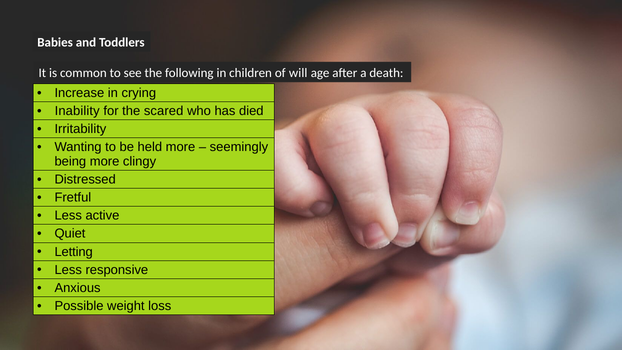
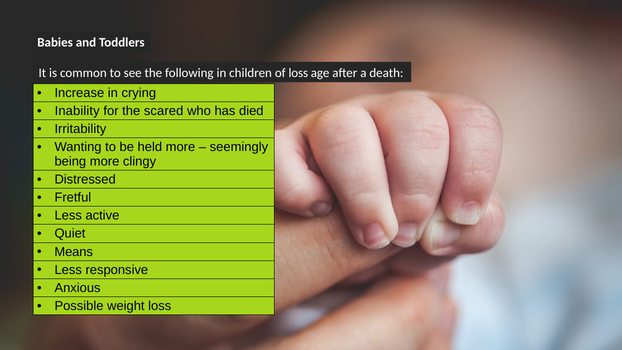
of will: will -> loss
Letting: Letting -> Means
